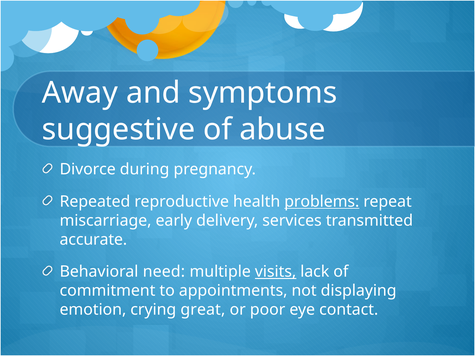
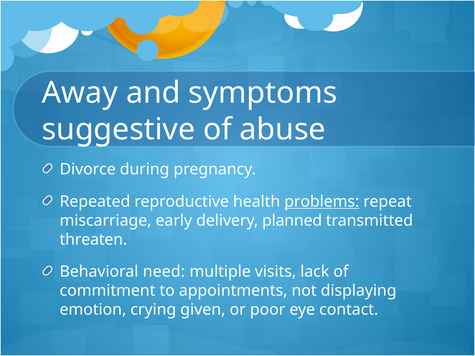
services: services -> planned
accurate: accurate -> threaten
visits underline: present -> none
great: great -> given
